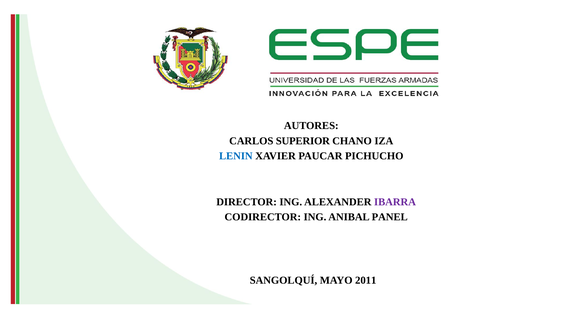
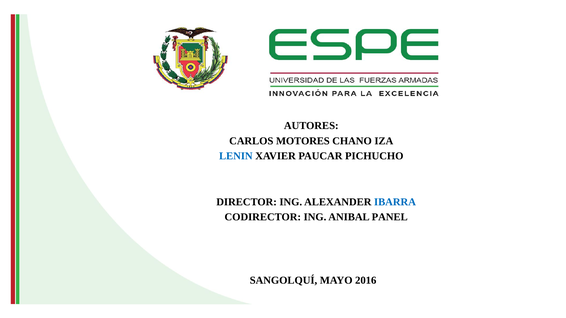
SUPERIOR: SUPERIOR -> MOTORES
IBARRA colour: purple -> blue
2011: 2011 -> 2016
